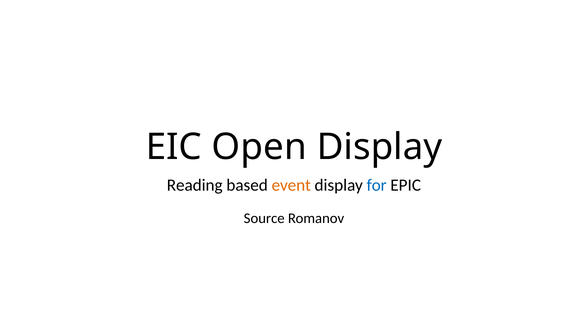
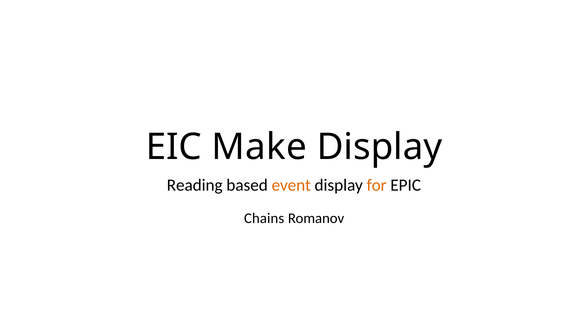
Open: Open -> Make
for colour: blue -> orange
Source: Source -> Chains
